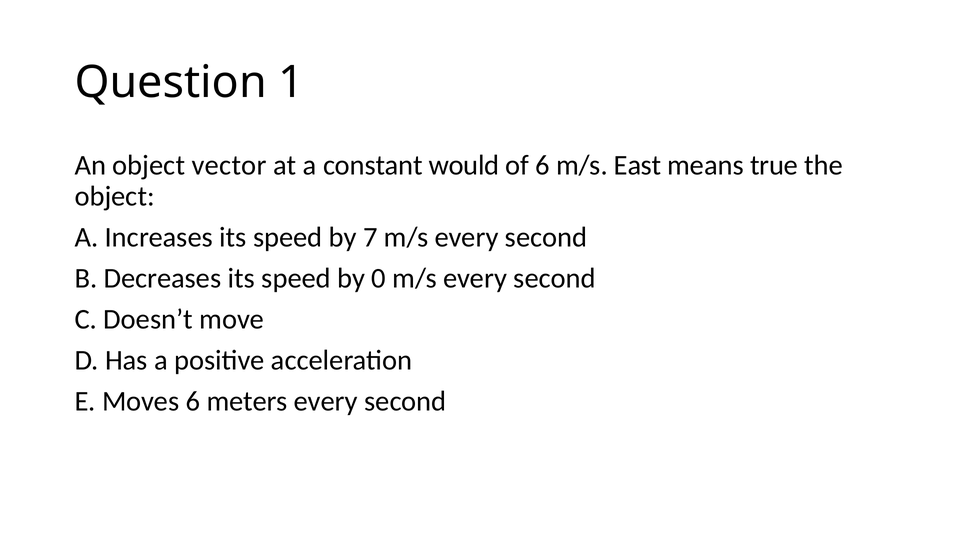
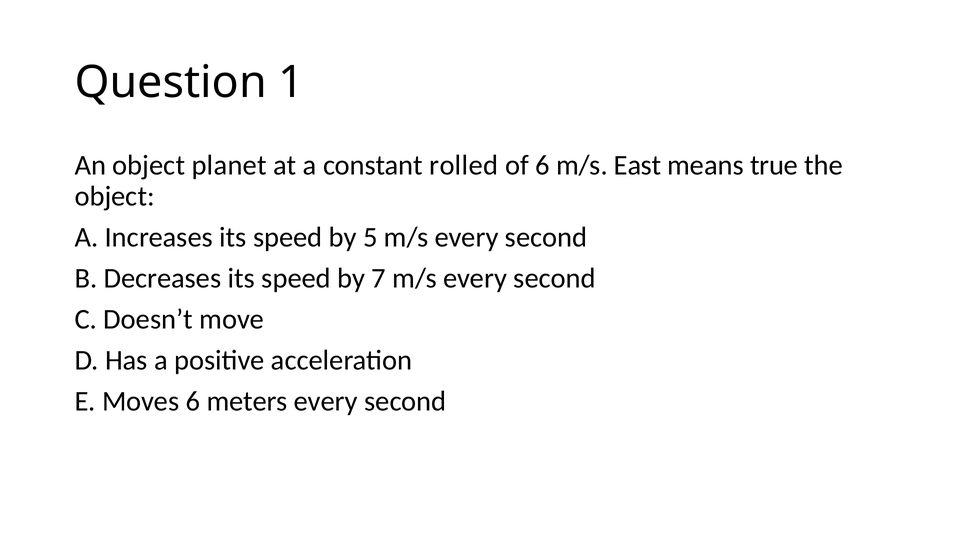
vector: vector -> planet
would: would -> rolled
7: 7 -> 5
0: 0 -> 7
